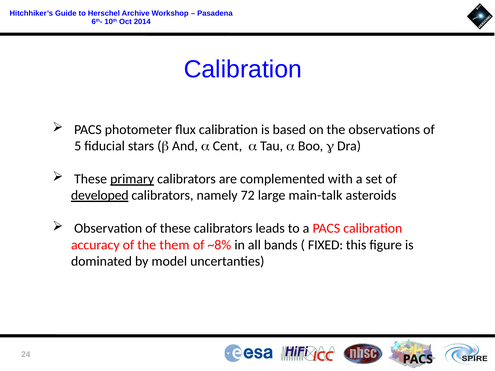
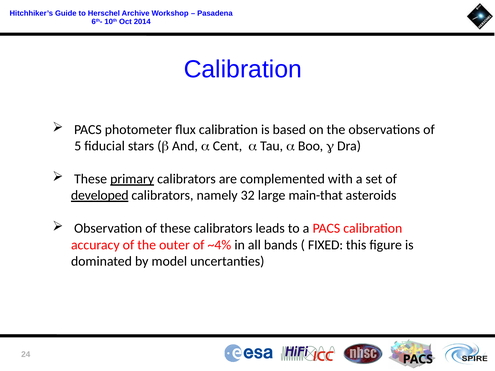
72: 72 -> 32
main-talk: main-talk -> main-that
them: them -> outer
~8%: ~8% -> ~4%
